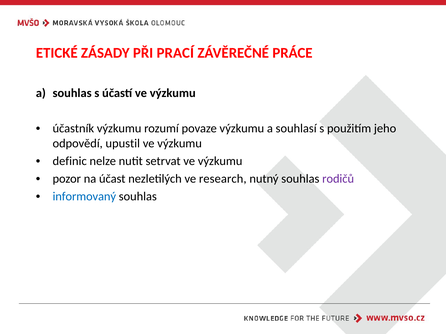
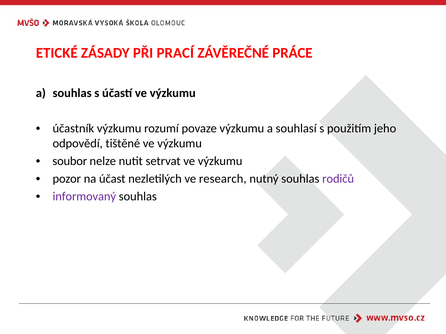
upustil: upustil -> tištěné
definic: definic -> soubor
informovaný colour: blue -> purple
